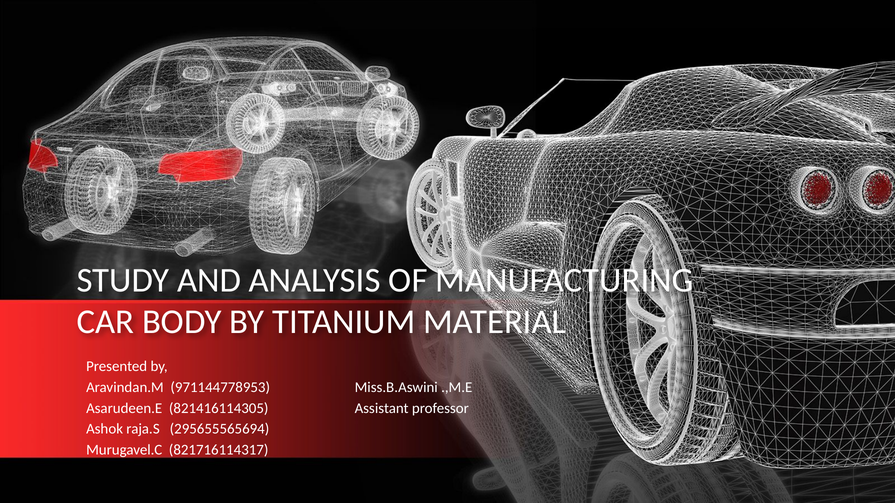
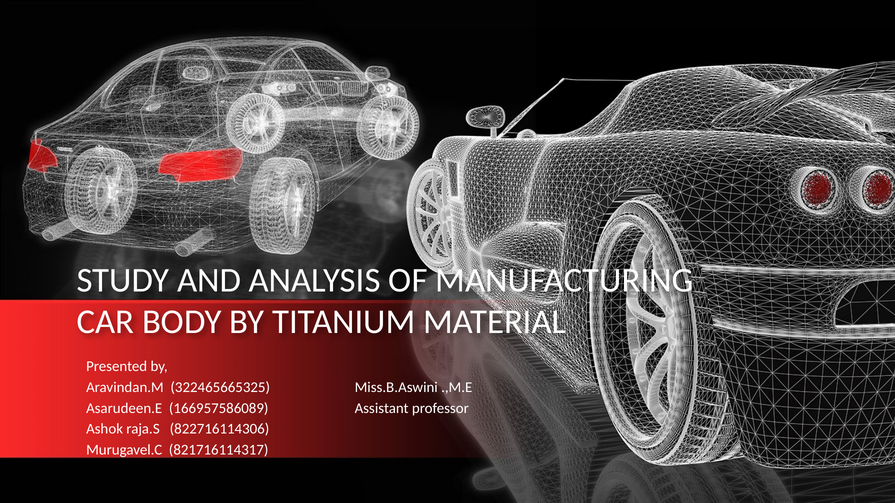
971144778953: 971144778953 -> 322465665325
821416114305: 821416114305 -> 166957586089
295655565694: 295655565694 -> 822716114306
